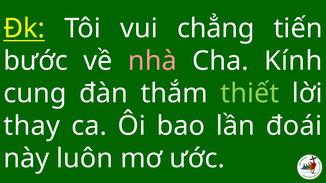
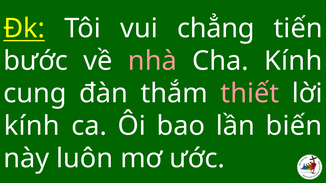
thiết colour: light green -> pink
thay at (32, 126): thay -> kính
đoái: đoái -> biến
